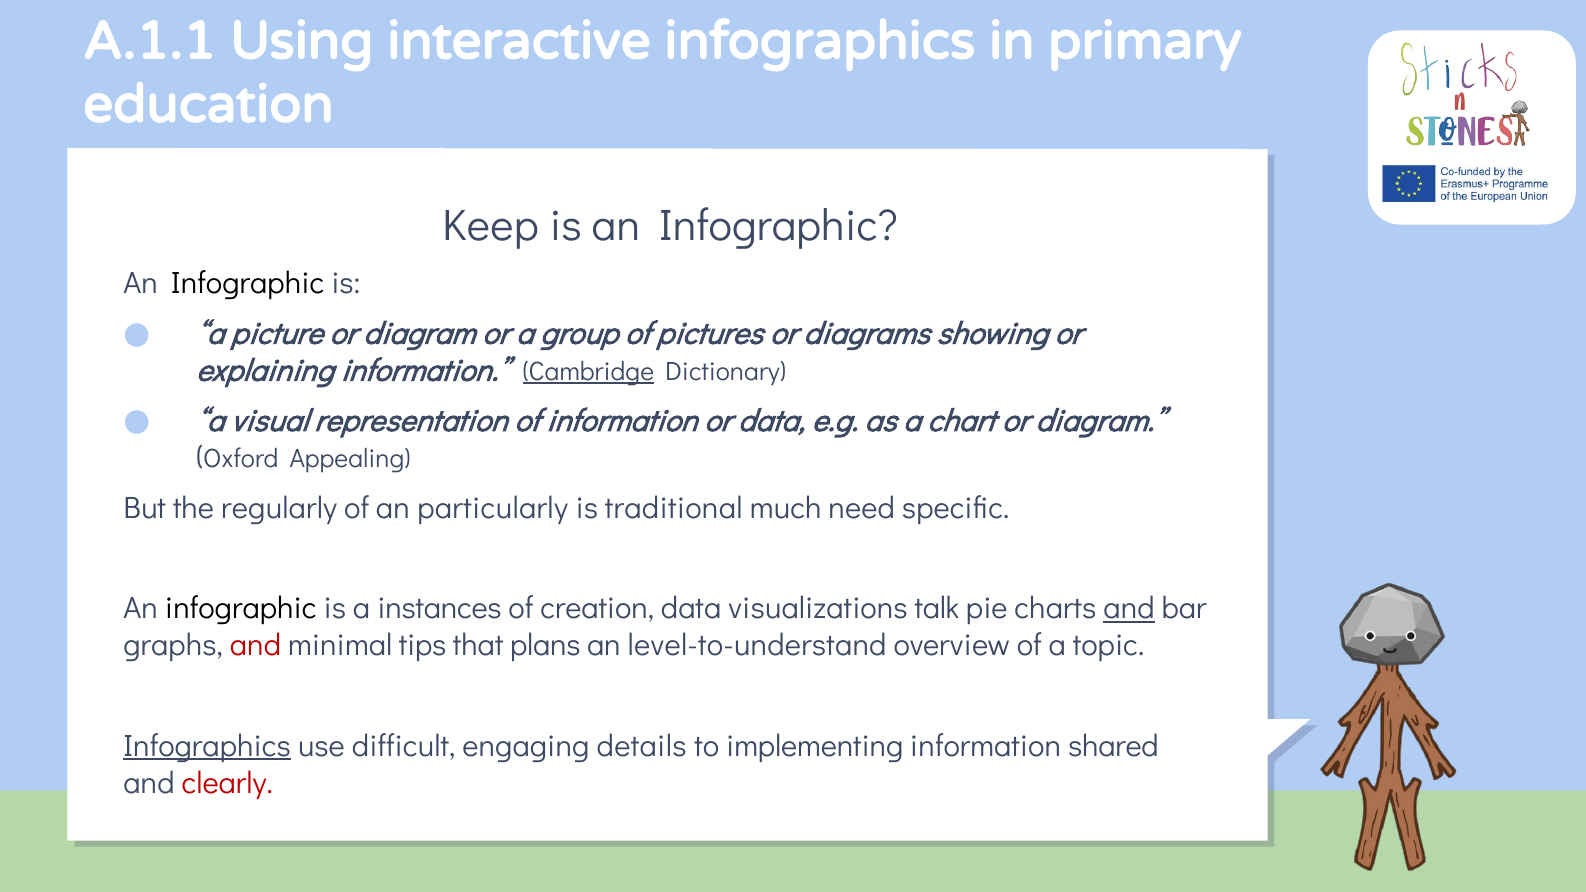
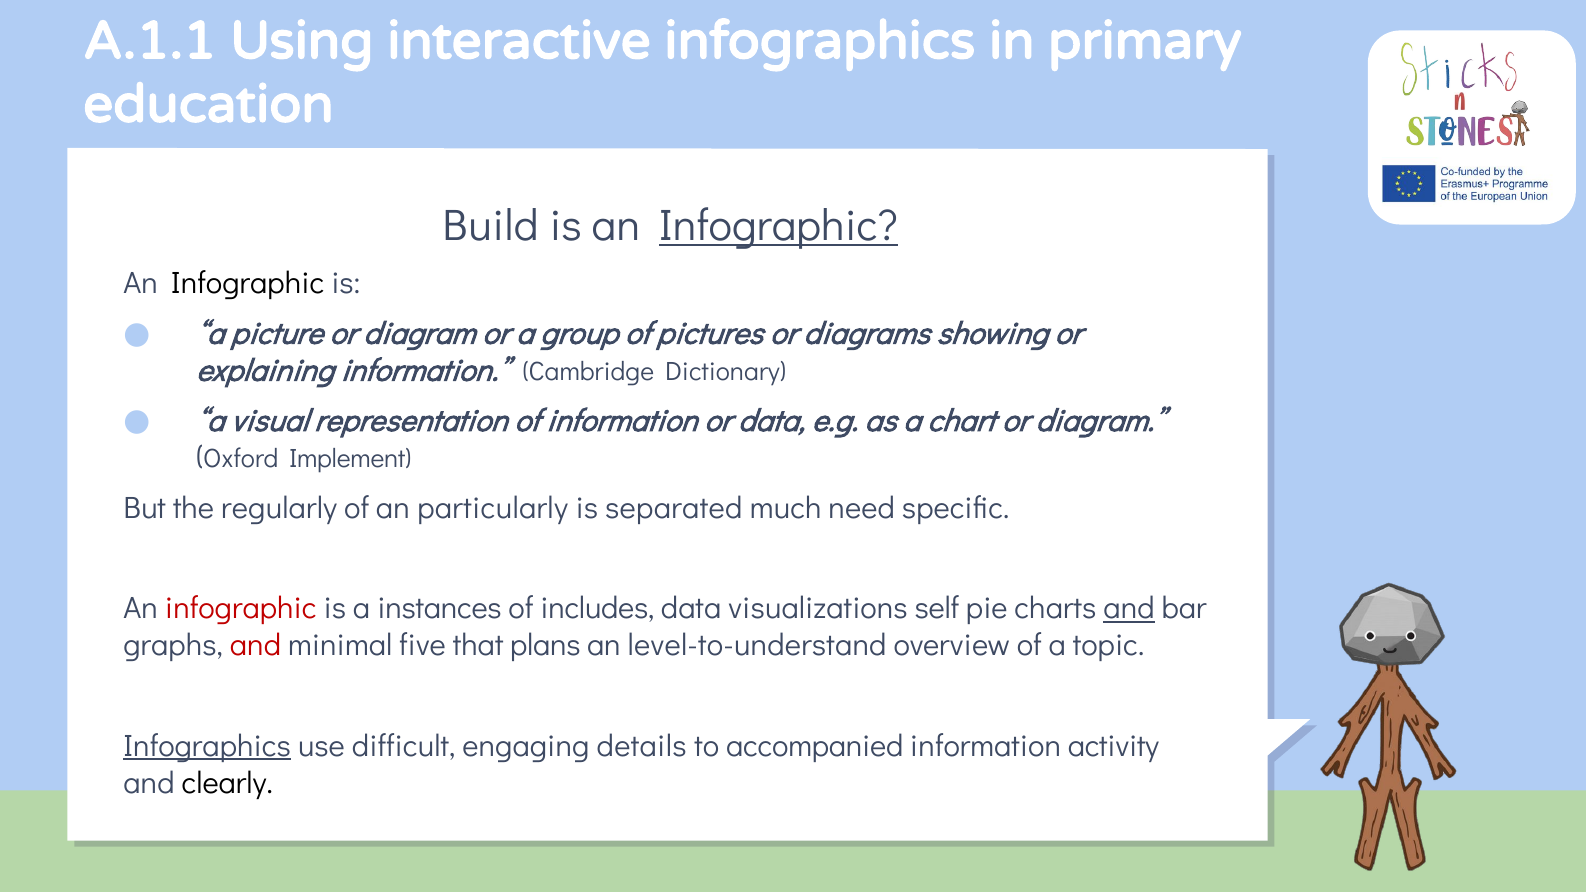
Keep: Keep -> Build
Infographic at (778, 226) underline: none -> present
Cambridge underline: present -> none
Appealing: Appealing -> Implement
traditional: traditional -> separated
infographic at (241, 609) colour: black -> red
creation: creation -> includes
talk: talk -> self
tips: tips -> five
implementing: implementing -> accompanied
shared: shared -> activity
clearly colour: red -> black
